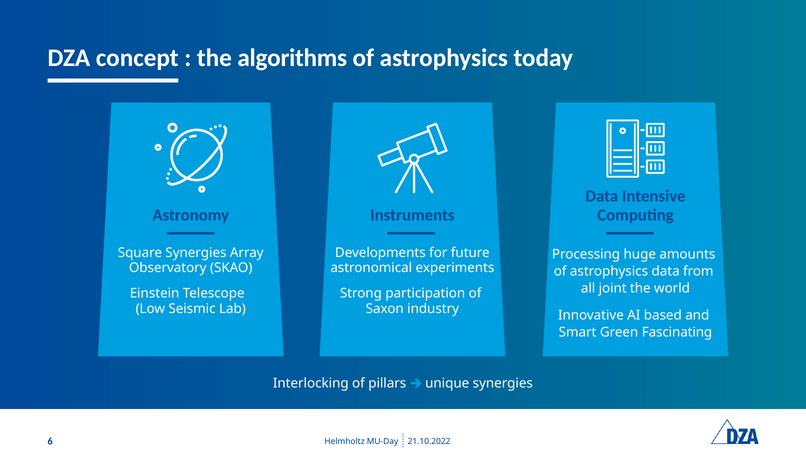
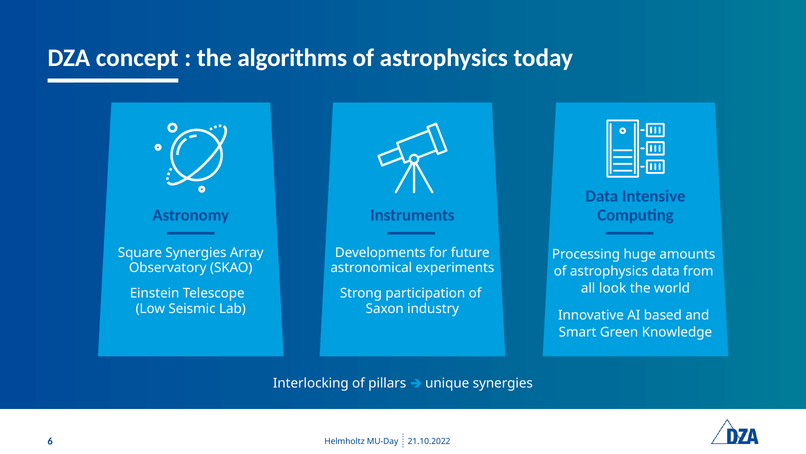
joint: joint -> look
Fascinating: Fascinating -> Knowledge
